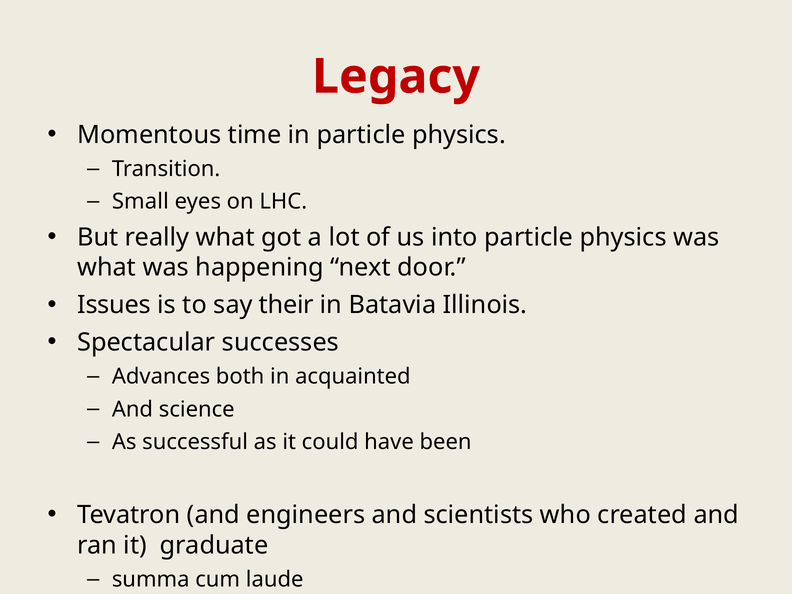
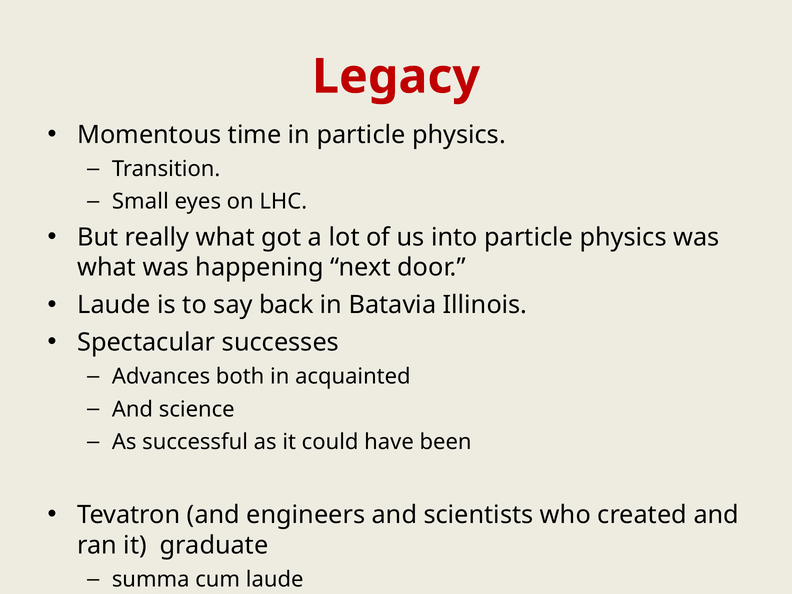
Issues at (114, 305): Issues -> Laude
their: their -> back
